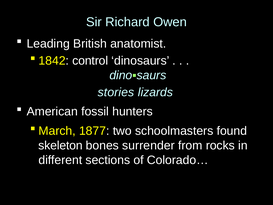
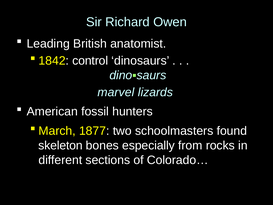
stories: stories -> marvel
surrender: surrender -> especially
